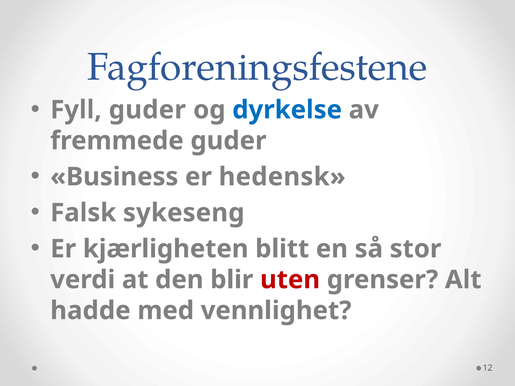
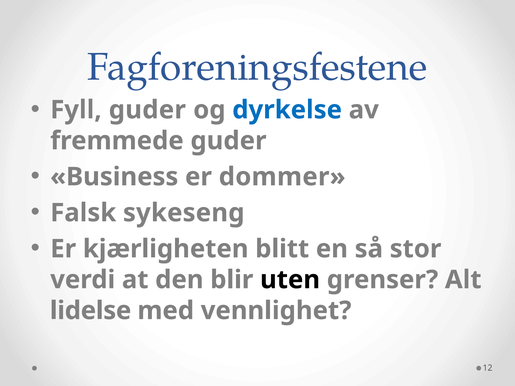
hedensk: hedensk -> dommer
uten colour: red -> black
hadde: hadde -> lidelse
